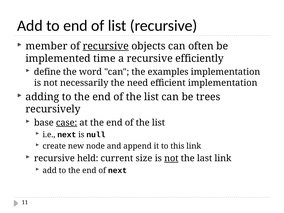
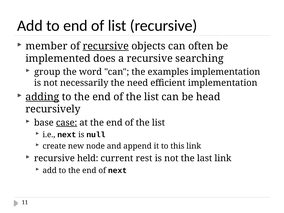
time: time -> does
efficiently: efficiently -> searching
define: define -> group
adding underline: none -> present
trees: trees -> head
size: size -> rest
not at (171, 158) underline: present -> none
